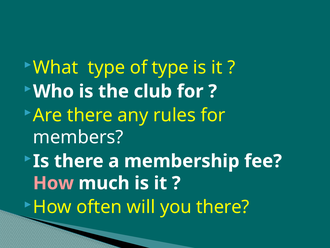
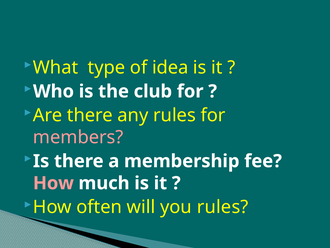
of type: type -> idea
members colour: white -> pink
you there: there -> rules
